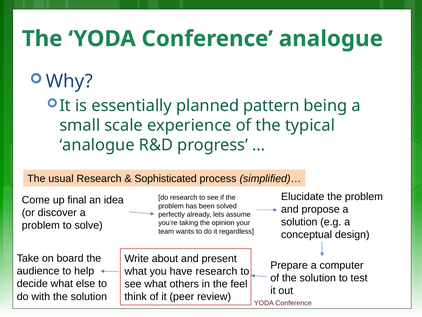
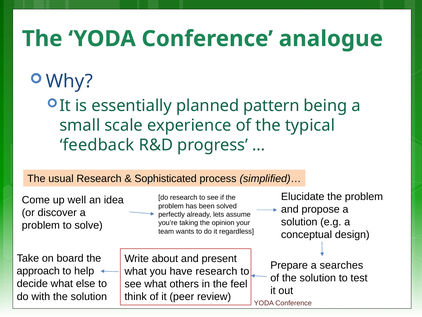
analogue at (97, 145): analogue -> feedback
final: final -> well
computer: computer -> searches
audience: audience -> approach
